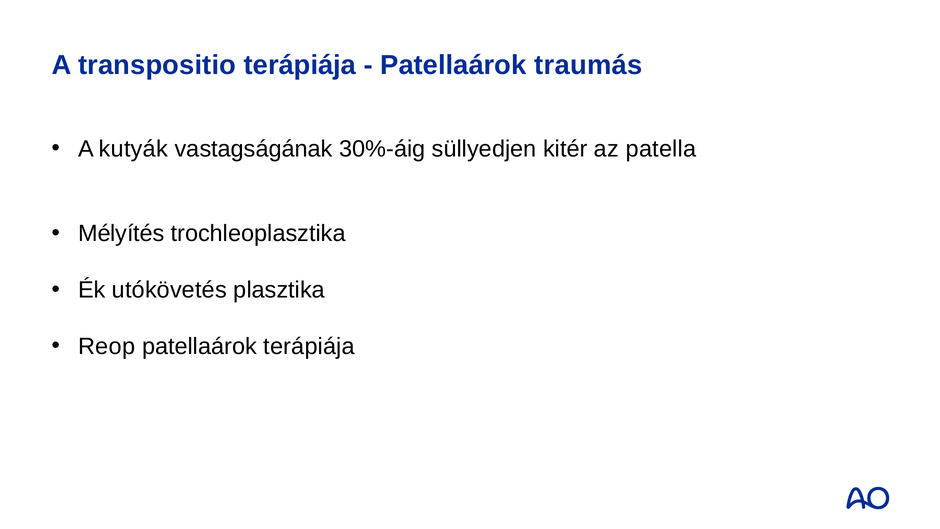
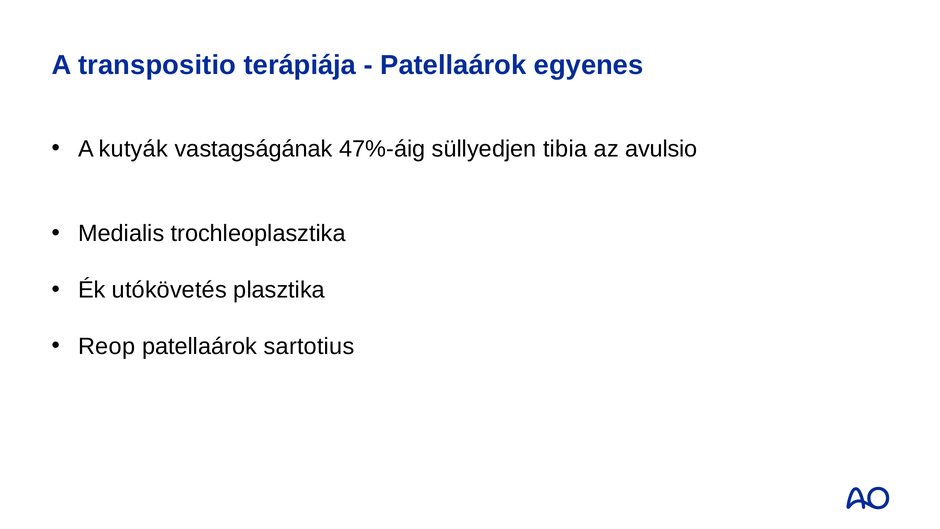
traumás: traumás -> egyenes
30%-áig: 30%-áig -> 47%-áig
kitér: kitér -> tibia
patella: patella -> avulsio
Mélyítés: Mélyítés -> Medialis
patellaárok terápiája: terápiája -> sartotius
